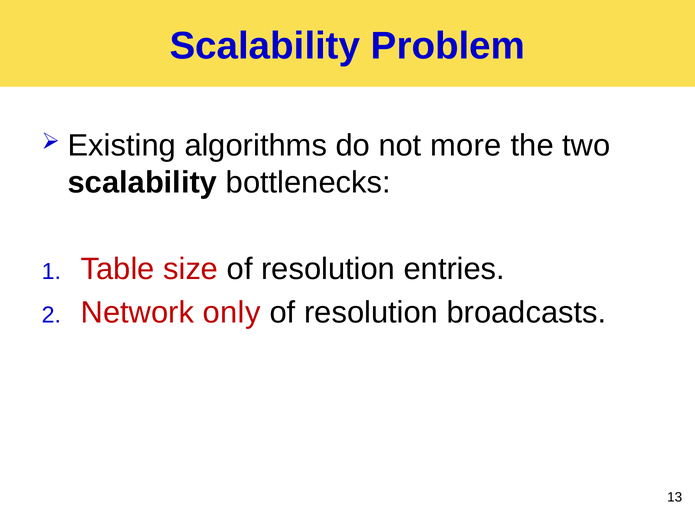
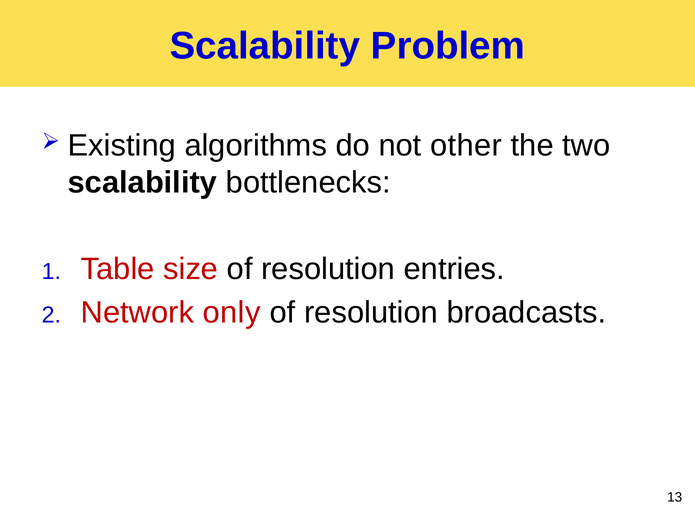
more: more -> other
